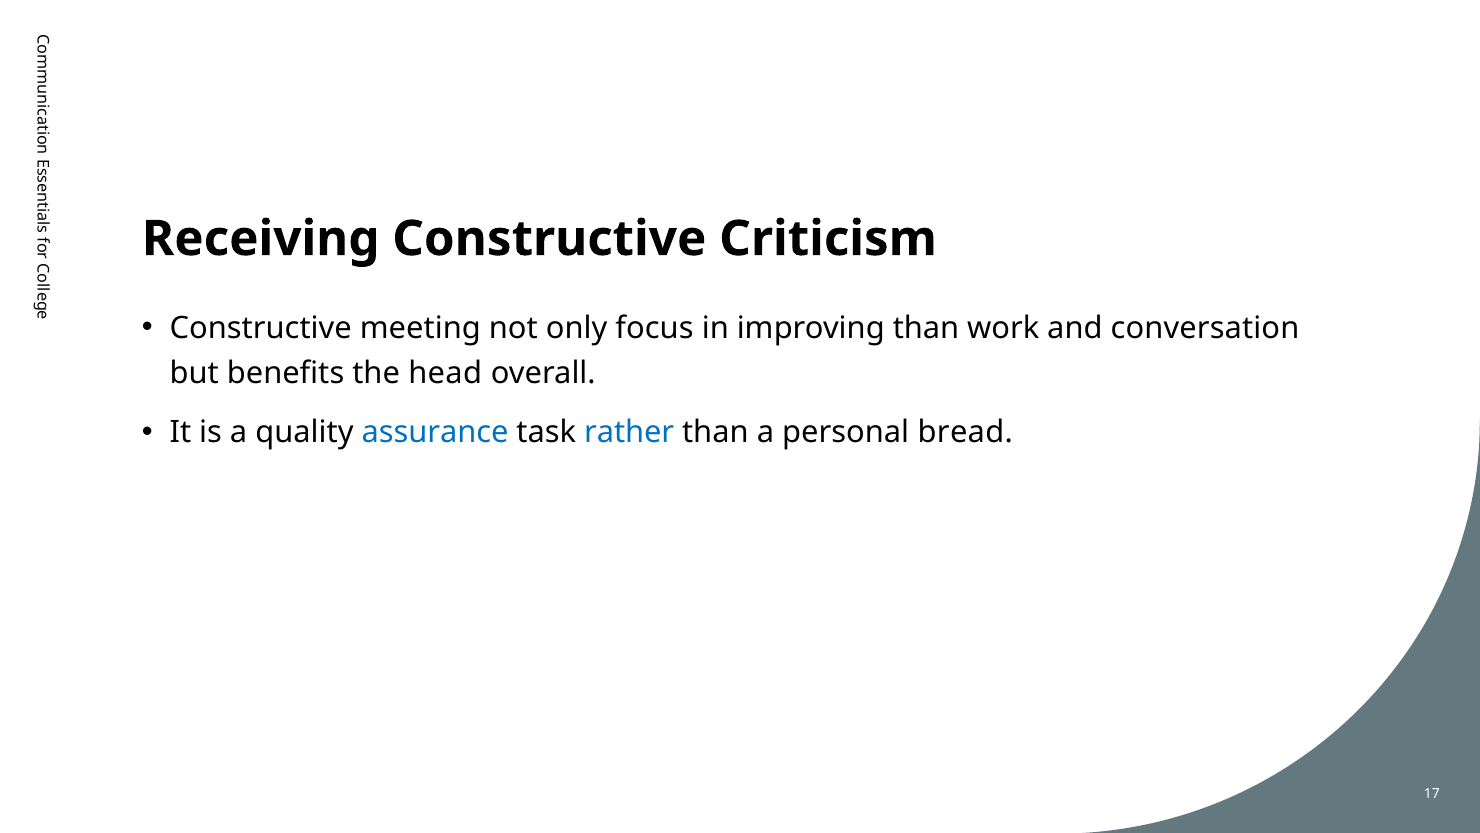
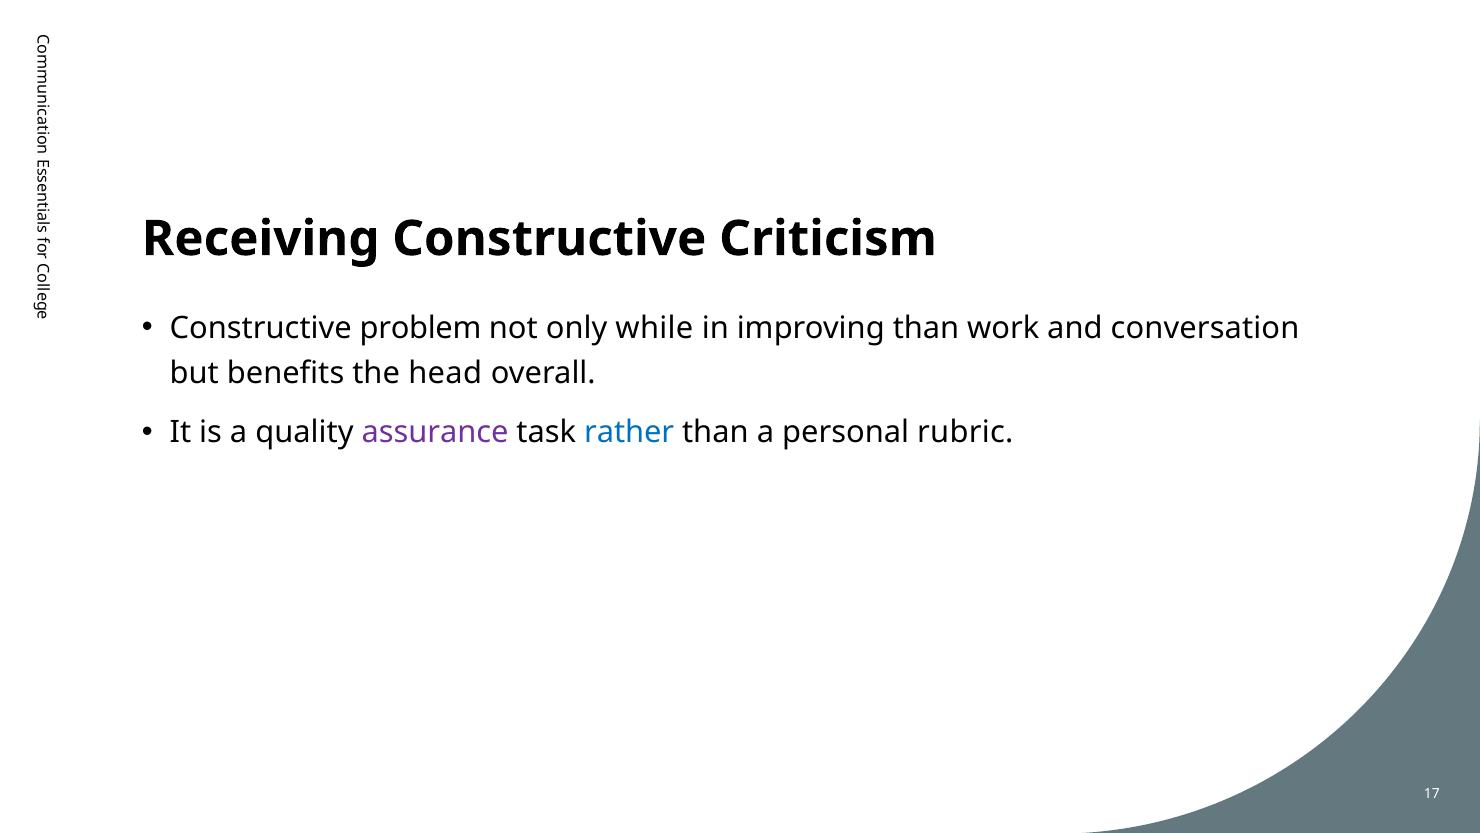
meeting: meeting -> problem
focus: focus -> while
assurance colour: blue -> purple
bread: bread -> rubric
